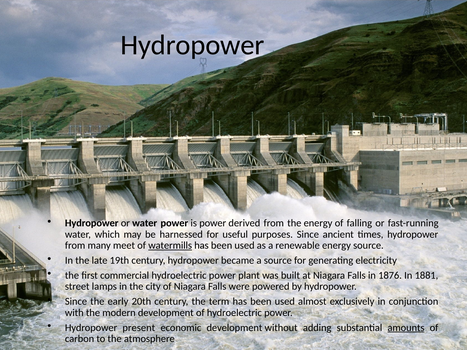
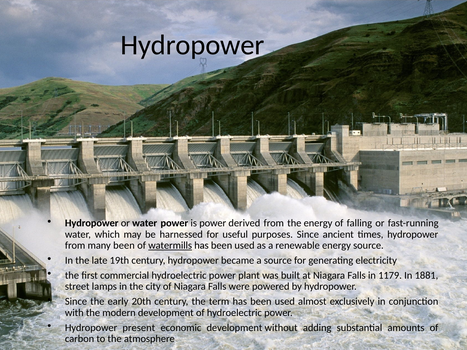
many meet: meet -> been
1876: 1876 -> 1179
amounts underline: present -> none
